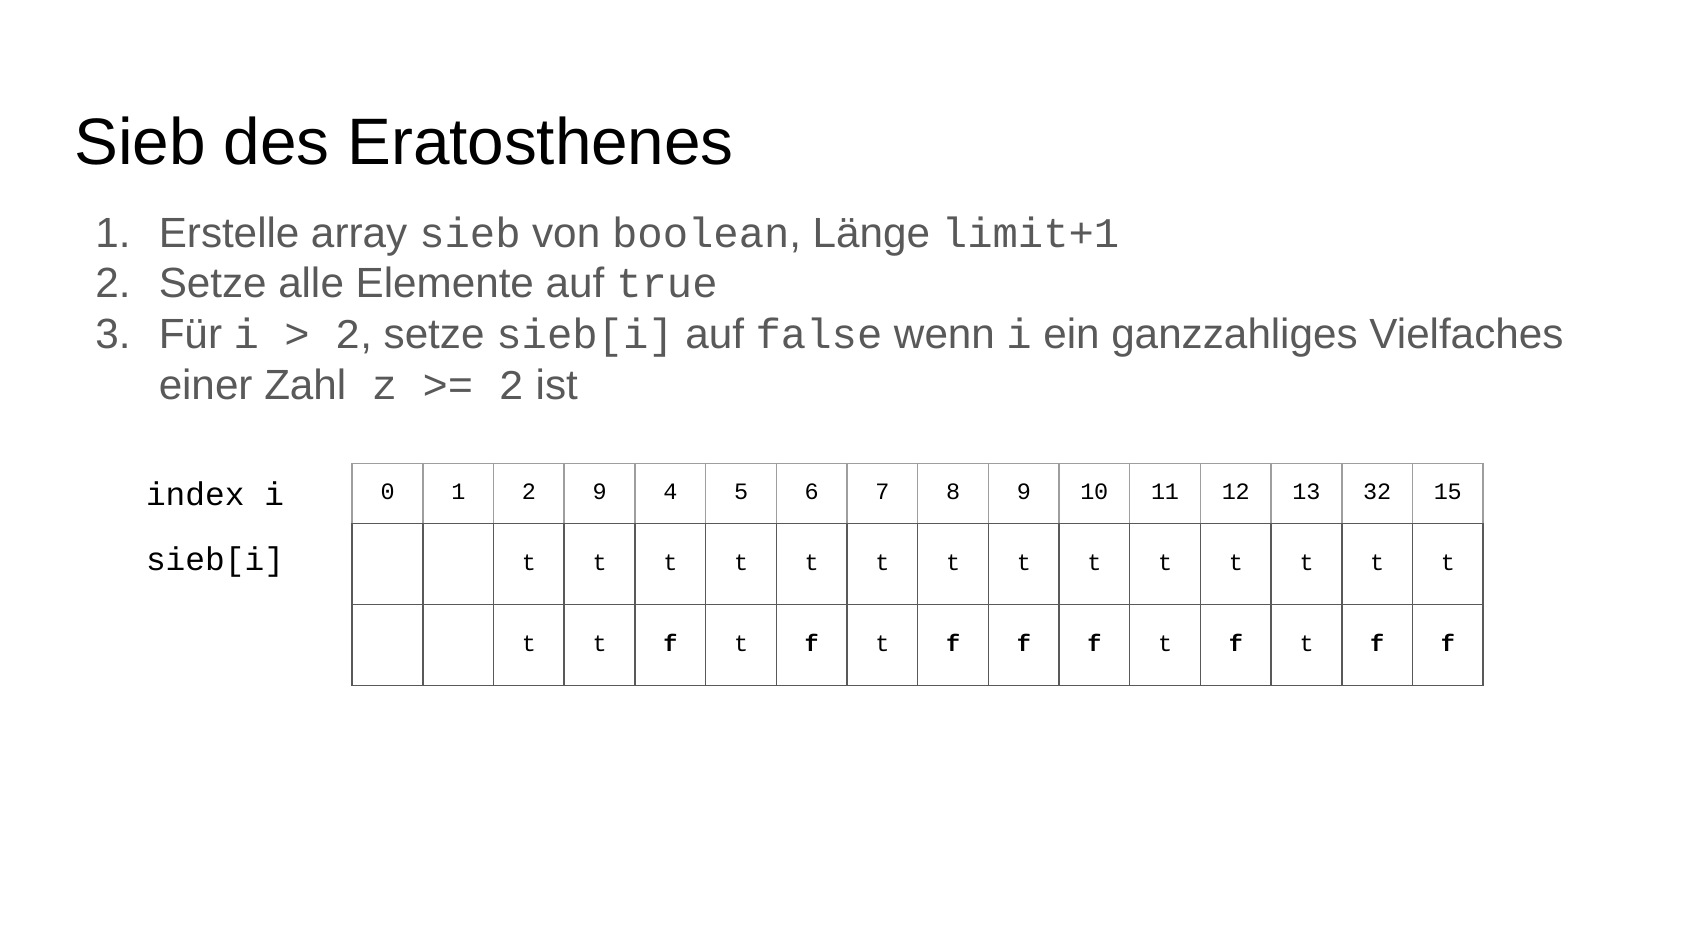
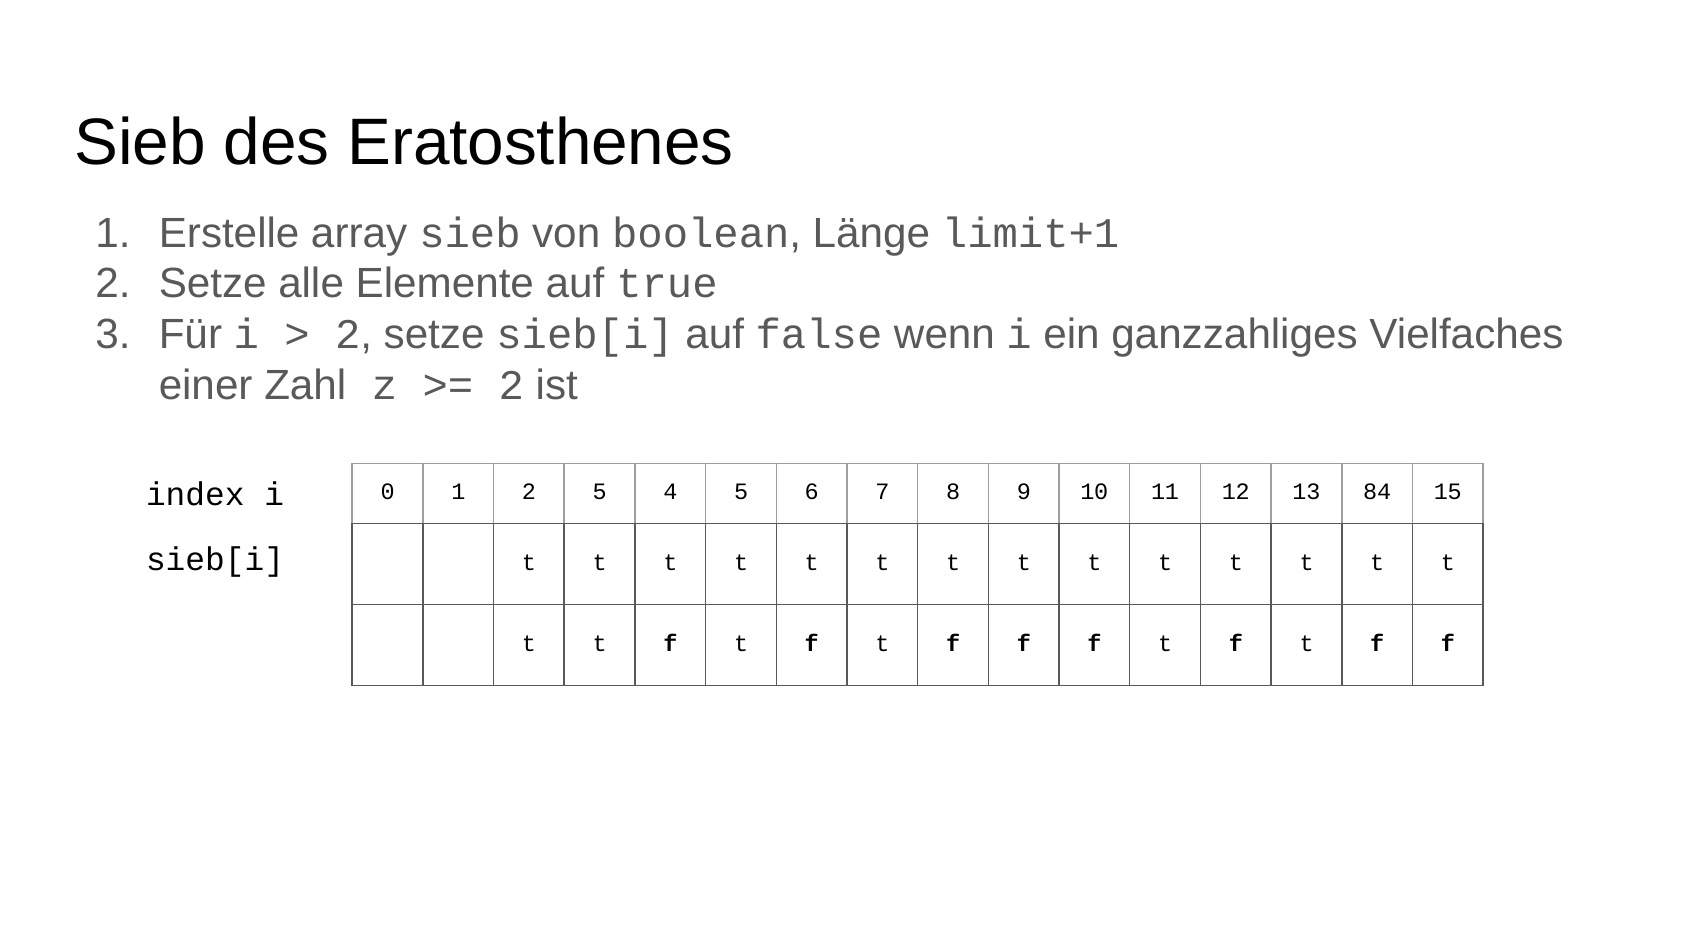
2 9: 9 -> 5
32: 32 -> 84
